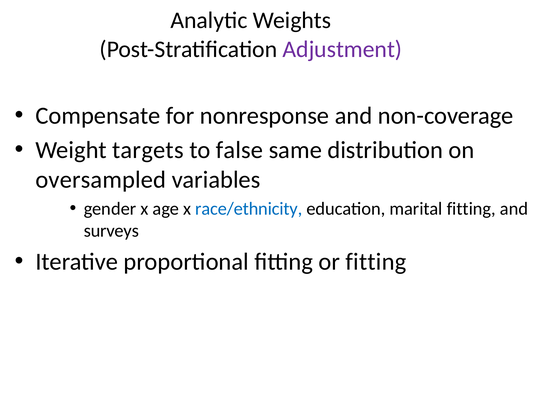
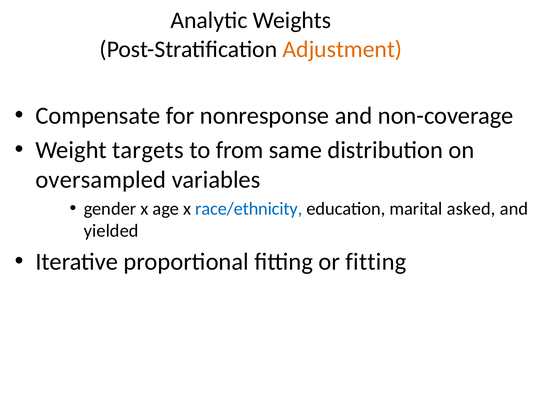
Adjustment colour: purple -> orange
false: false -> from
marital fitting: fitting -> asked
surveys: surveys -> yielded
